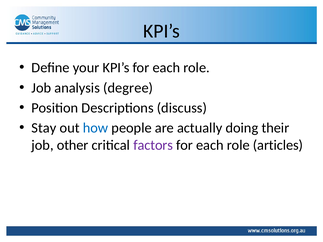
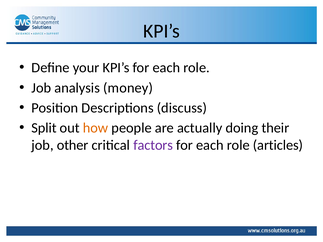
degree: degree -> money
Stay: Stay -> Split
how colour: blue -> orange
